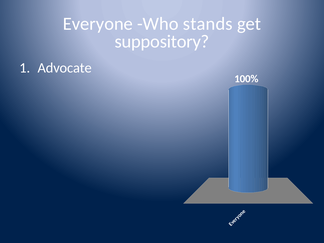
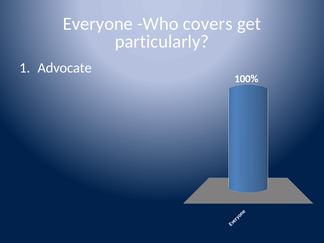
stands: stands -> covers
suppository: suppository -> particularly
